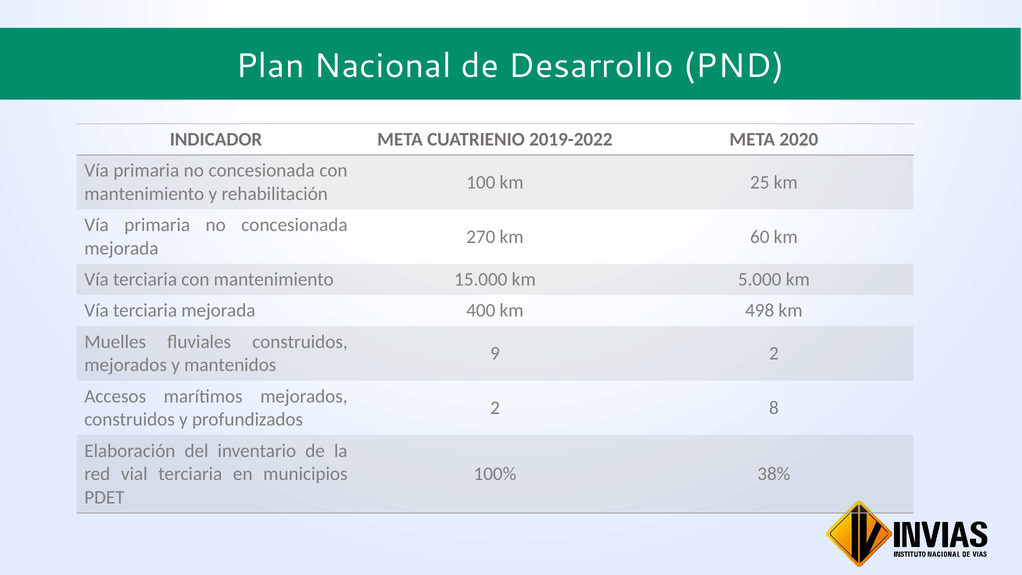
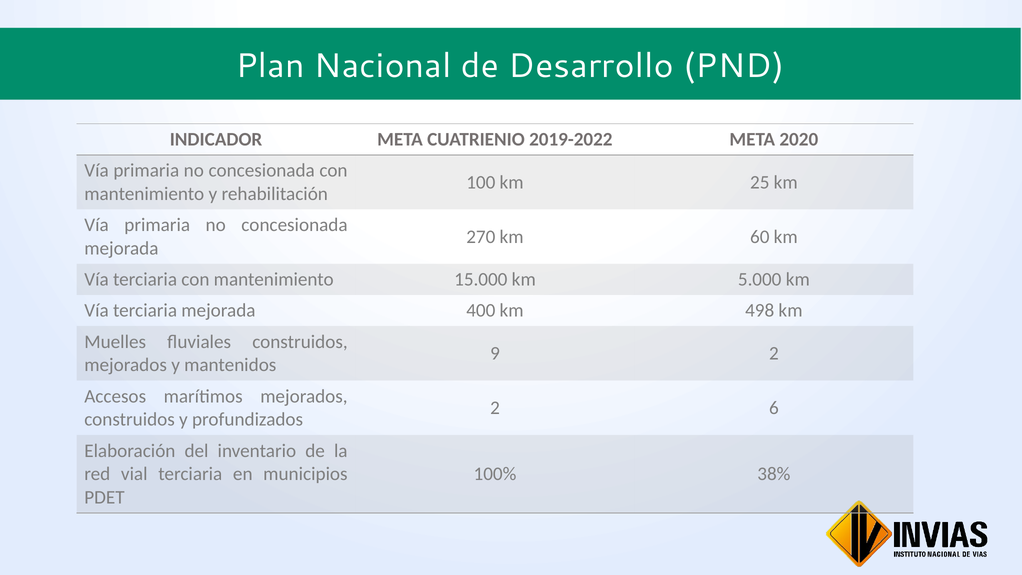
8: 8 -> 6
